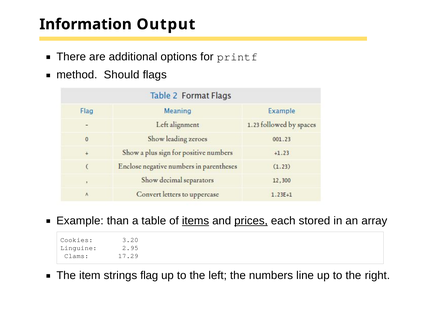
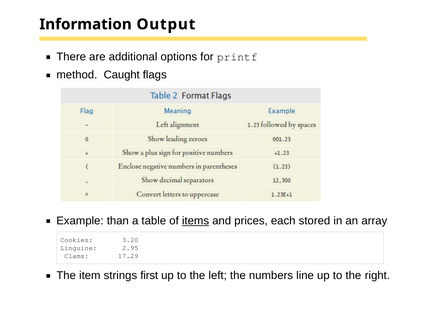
Should: Should -> Caught
prices underline: present -> none
flag: flag -> first
